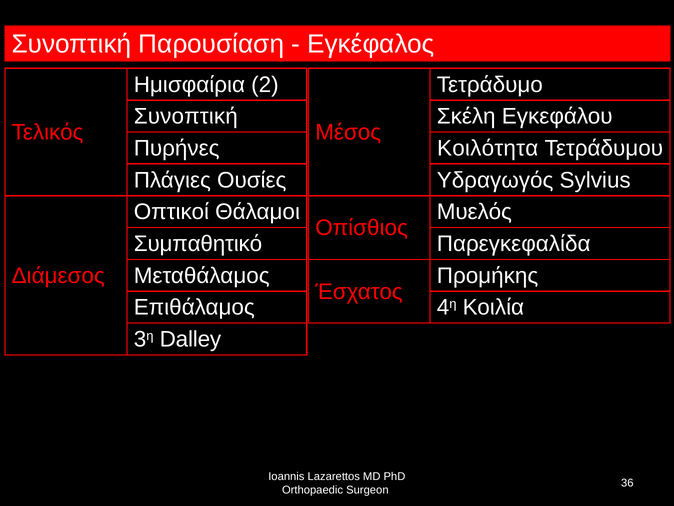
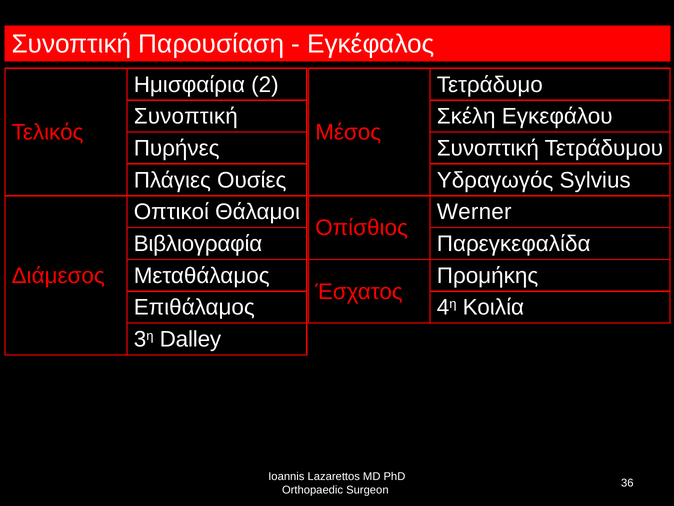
Κοιλότητα at (488, 148): Κοιλότητα -> Συνοπτική
Μυελός: Μυελός -> Werner
Συμπαθητικό: Συμπαθητικό -> Βιβλιογραφία
